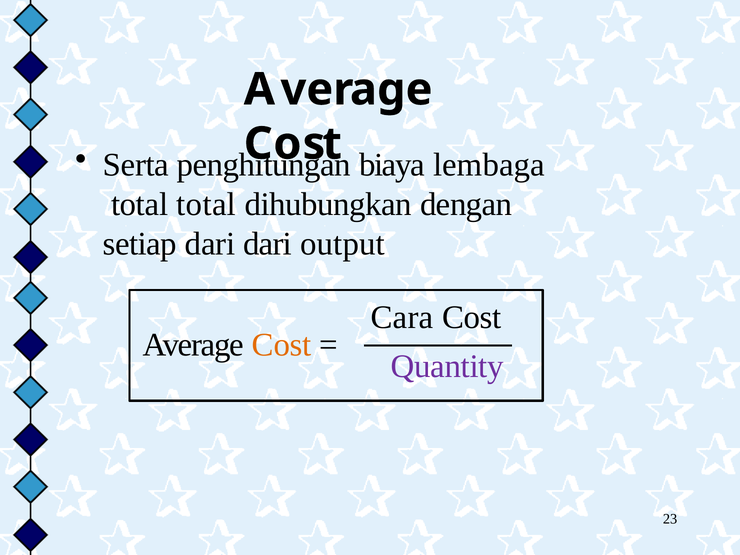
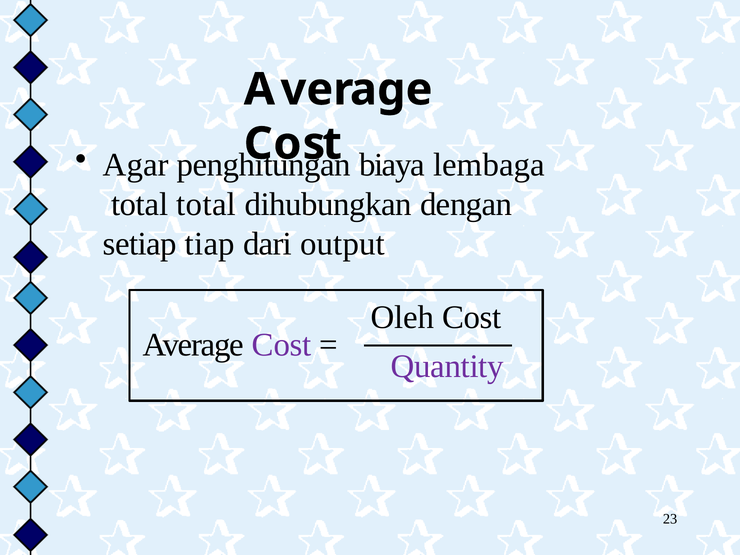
Serta: Serta -> Agar
setiap dari: dari -> tiap
Cara: Cara -> Oleh
Cost at (282, 345) colour: orange -> purple
